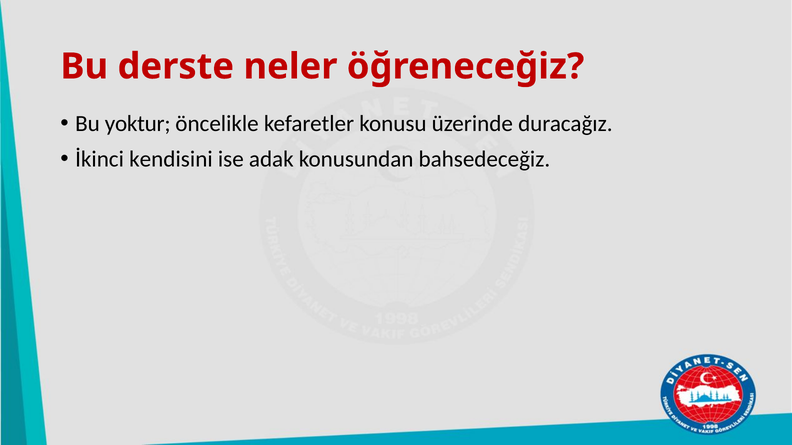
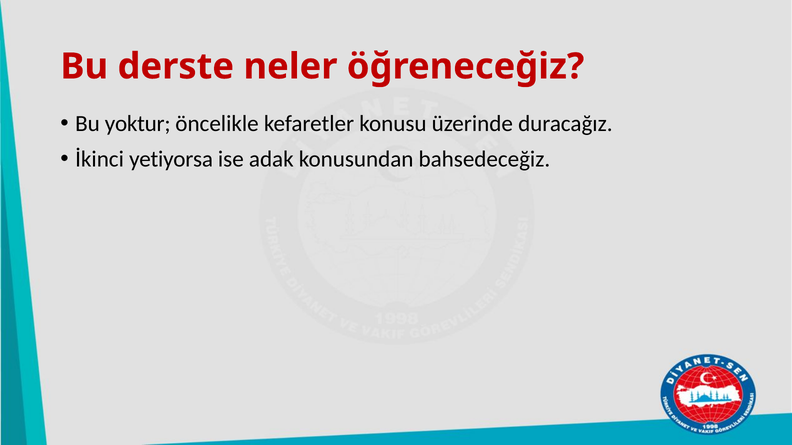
kendisini: kendisini -> yetiyorsa
